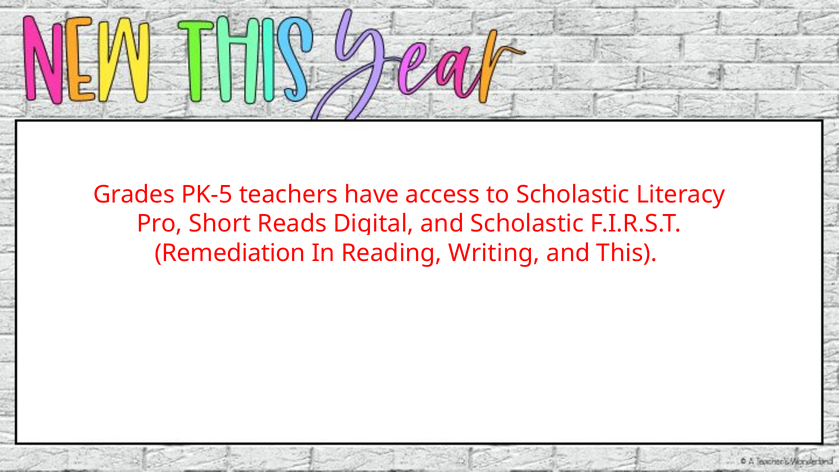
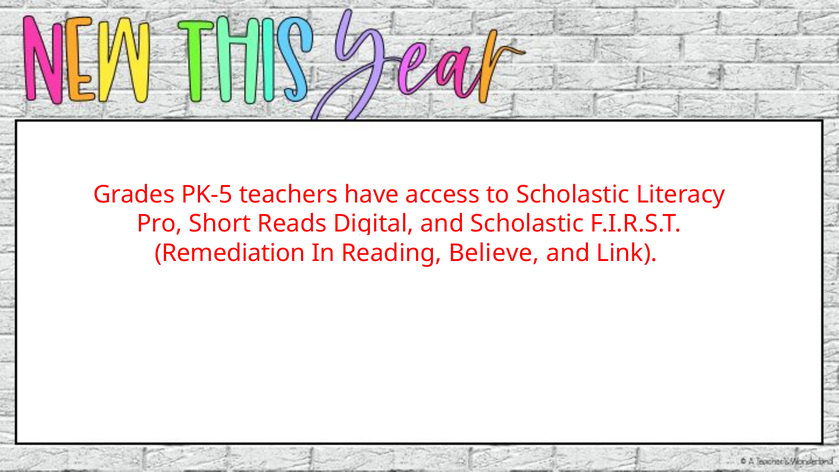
Writing: Writing -> Believe
This: This -> Link
